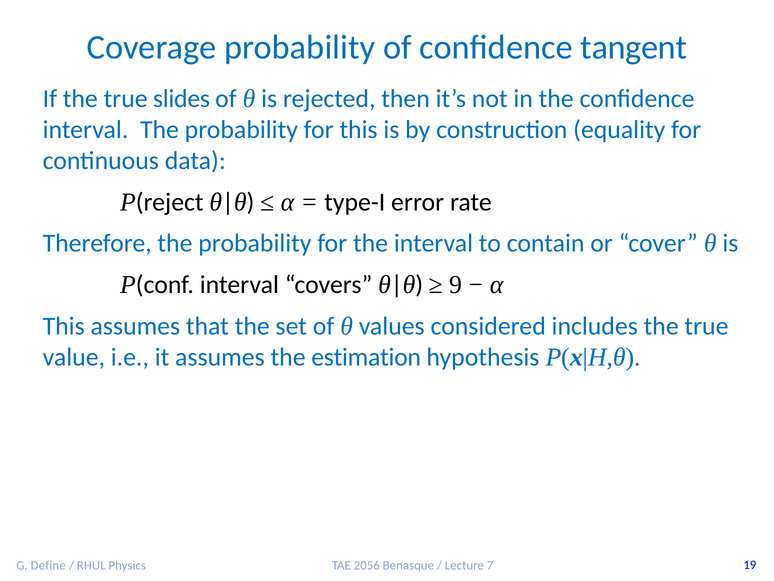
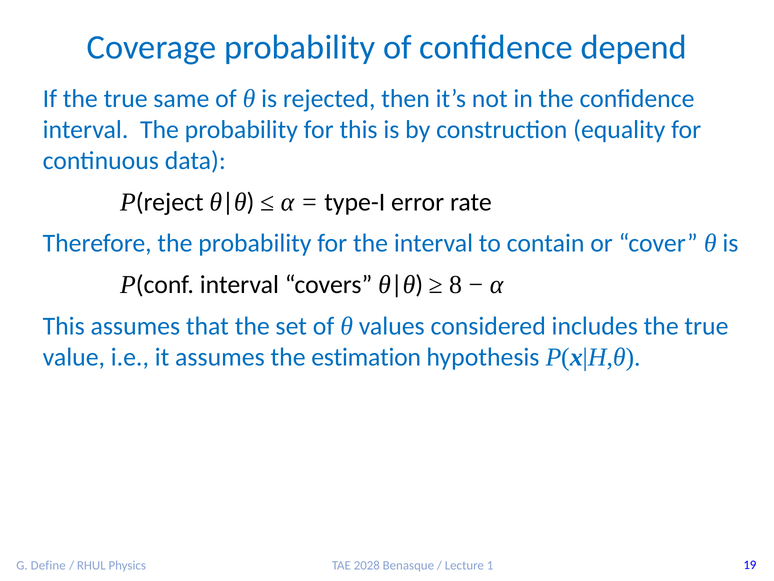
tangent: tangent -> depend
slides: slides -> same
9: 9 -> 8
2056: 2056 -> 2028
7: 7 -> 1
